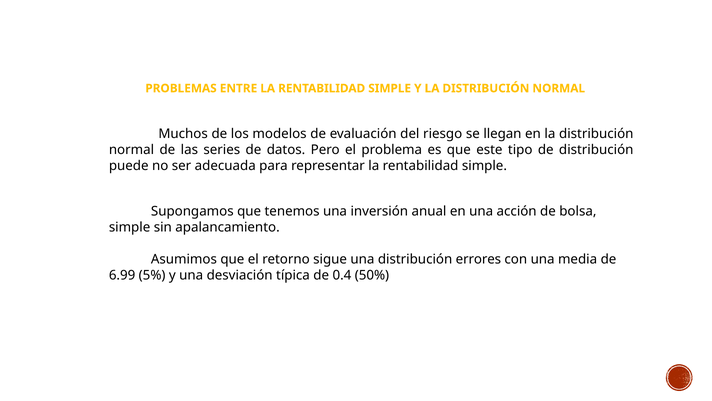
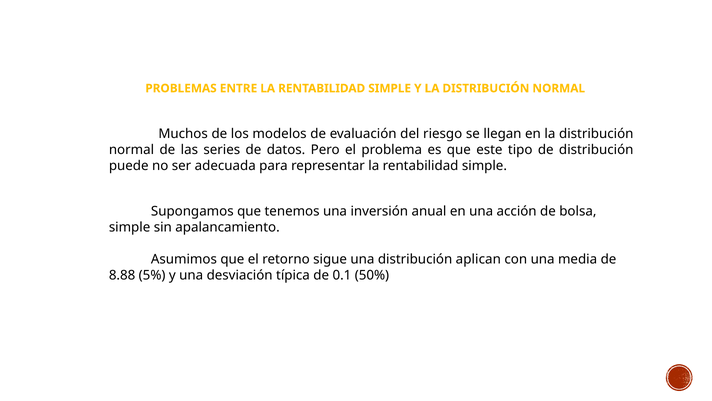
errores: errores -> aplican
6.99: 6.99 -> 8.88
0.4: 0.4 -> 0.1
